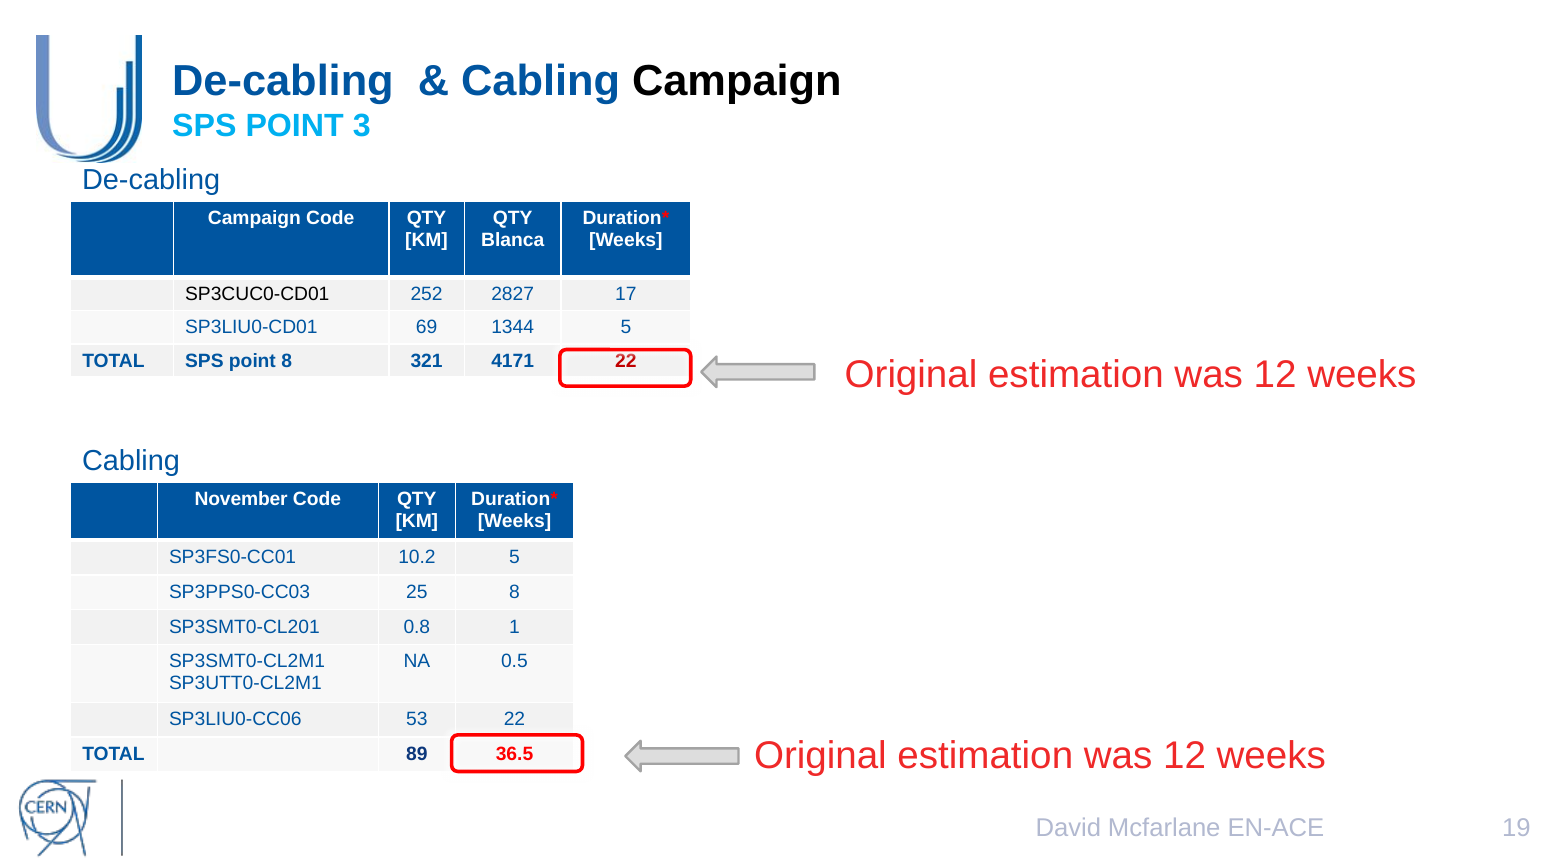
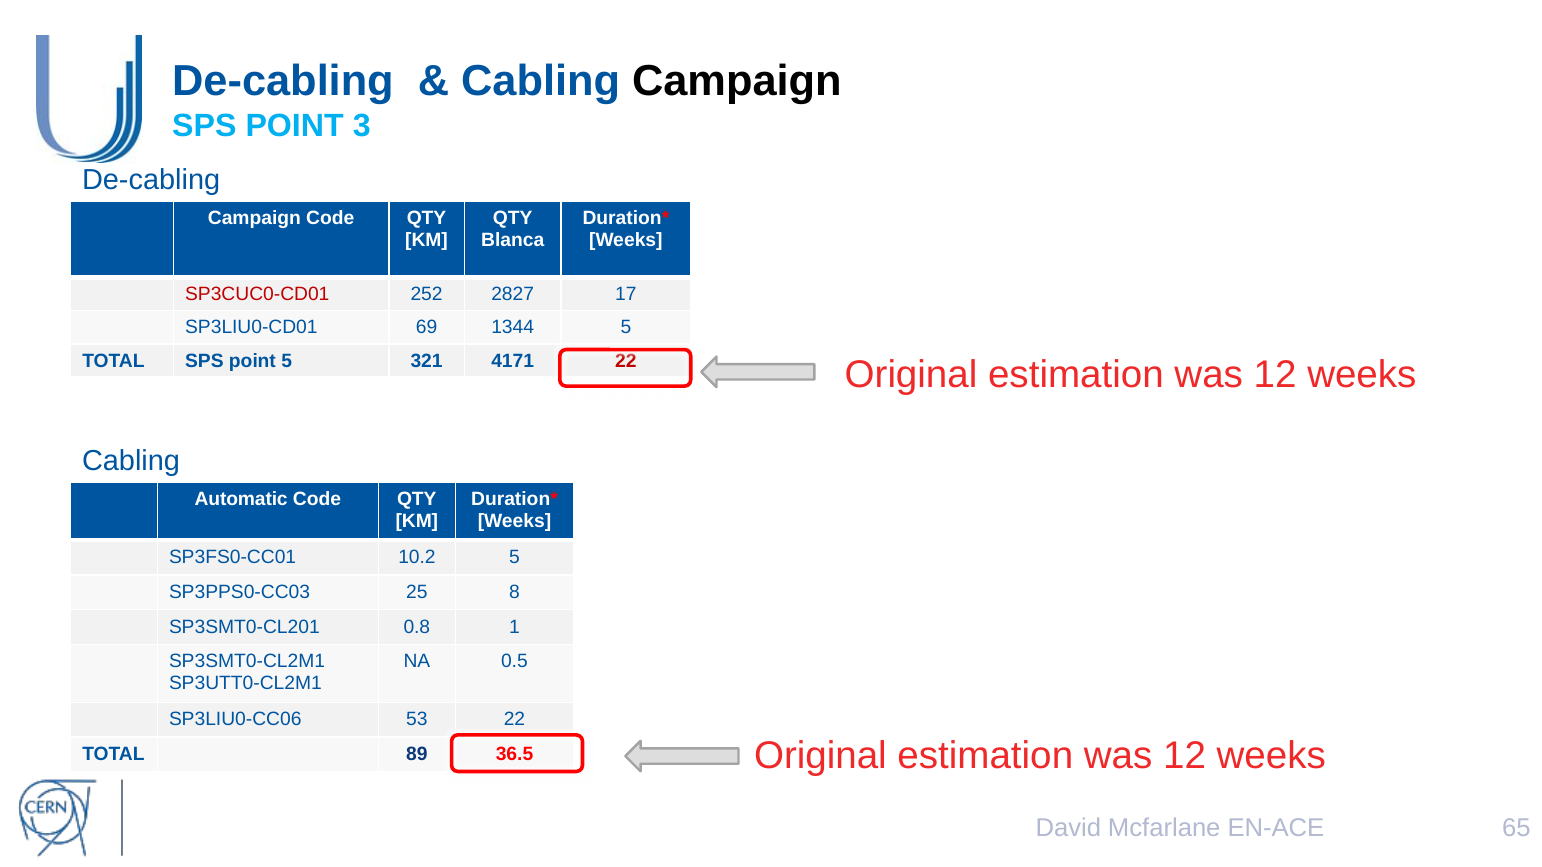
SP3CUC0-CD01 colour: black -> red
point 8: 8 -> 5
November: November -> Automatic
19: 19 -> 65
